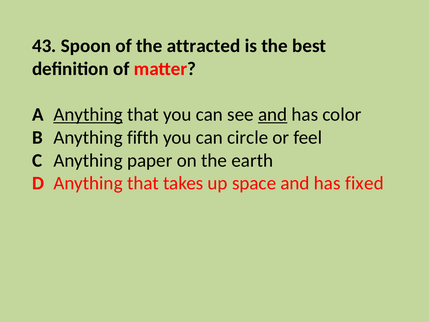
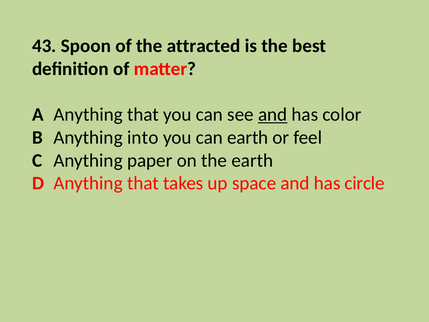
Anything at (88, 114) underline: present -> none
fifth: fifth -> into
can circle: circle -> earth
fixed: fixed -> circle
